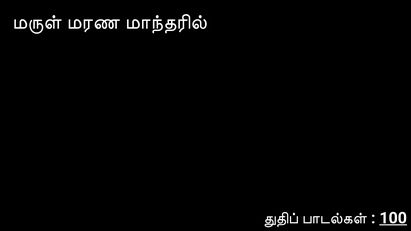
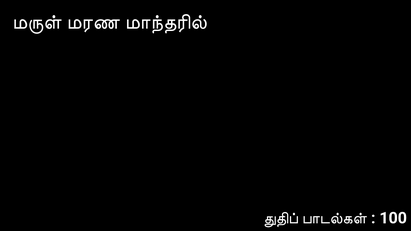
100 underline: present -> none
